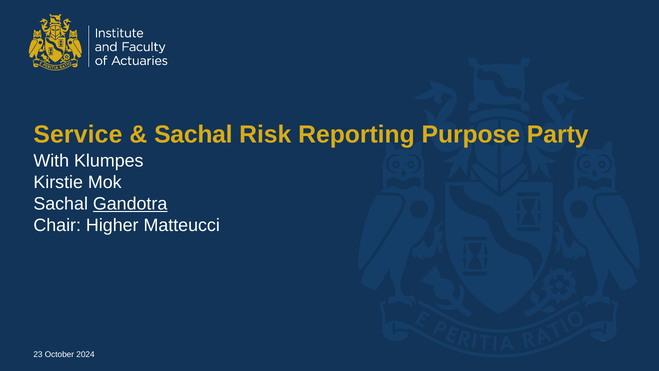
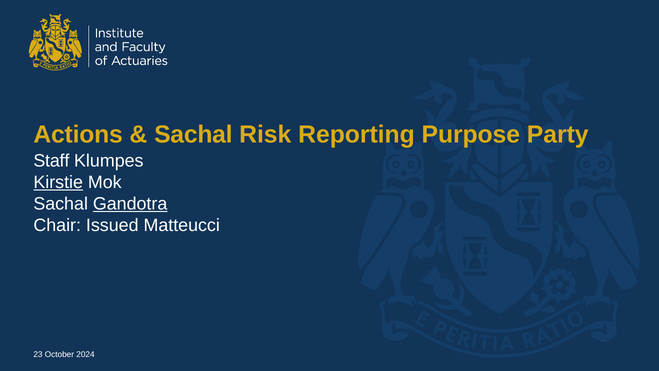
Service: Service -> Actions
With: With -> Staff
Kirstie underline: none -> present
Higher: Higher -> Issued
